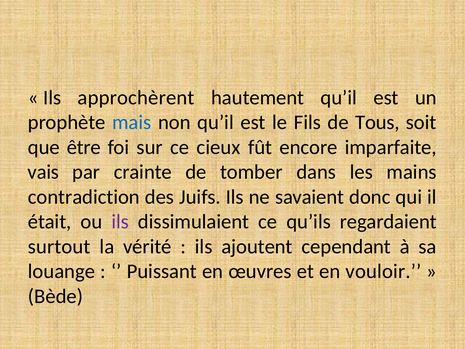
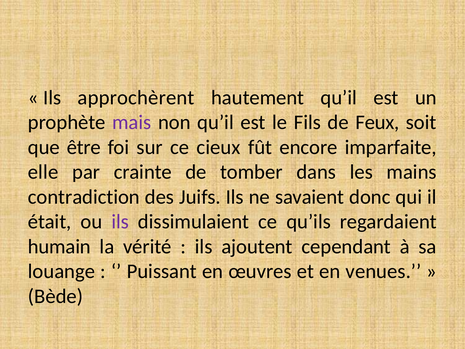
mais colour: blue -> purple
Tous: Tous -> Feux
vais: vais -> elle
surtout: surtout -> humain
vouloir: vouloir -> venues
